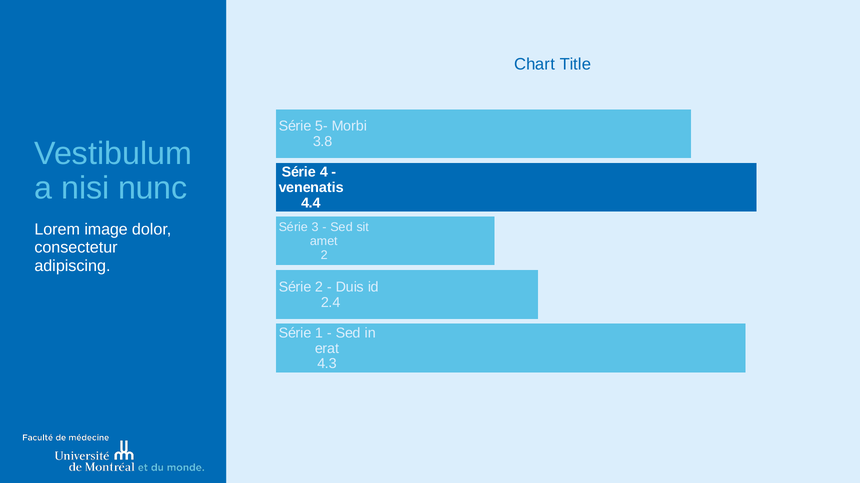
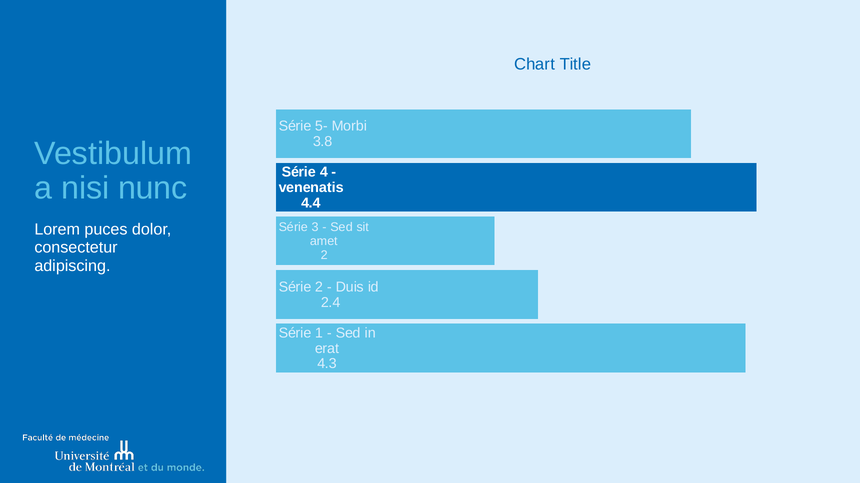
image: image -> puces
